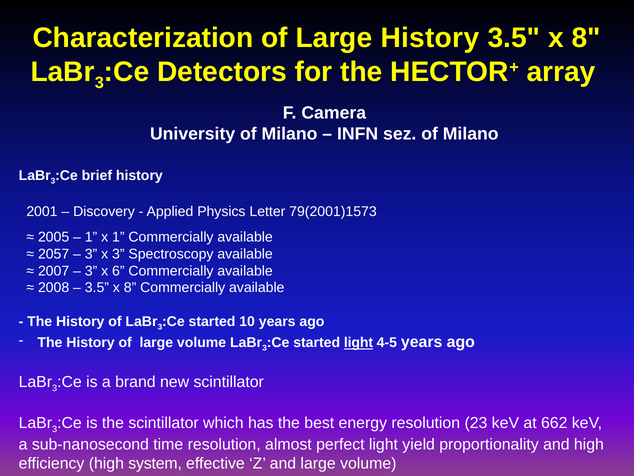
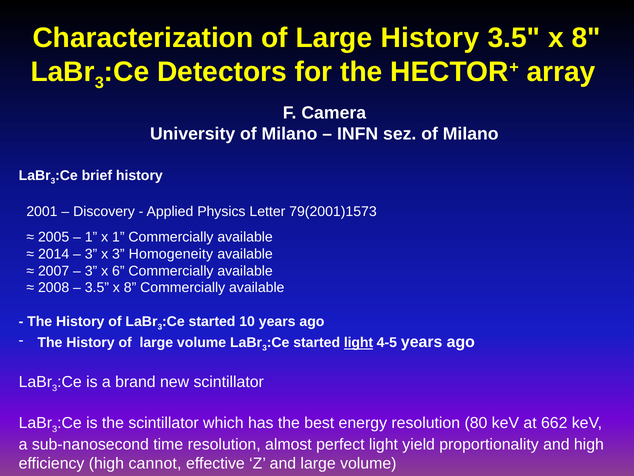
2057: 2057 -> 2014
Spectroscopy: Spectroscopy -> Homogeneity
23: 23 -> 80
system: system -> cannot
